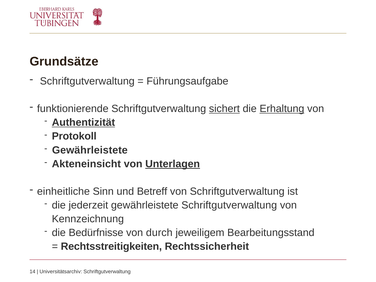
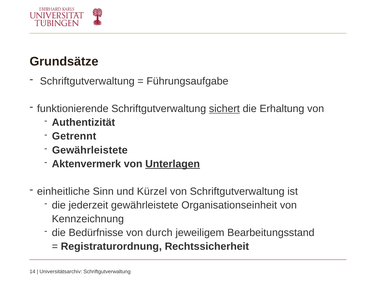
Erhaltung underline: present -> none
Authentizität underline: present -> none
Protokoll: Protokoll -> Getrennt
Akteneinsicht: Akteneinsicht -> Aktenvermerk
Betreff: Betreff -> Kürzel
gewährleistete Schriftgutverwaltung: Schriftgutverwaltung -> Organisationseinheit
Rechtsstreitigkeiten: Rechtsstreitigkeiten -> Registraturordnung
